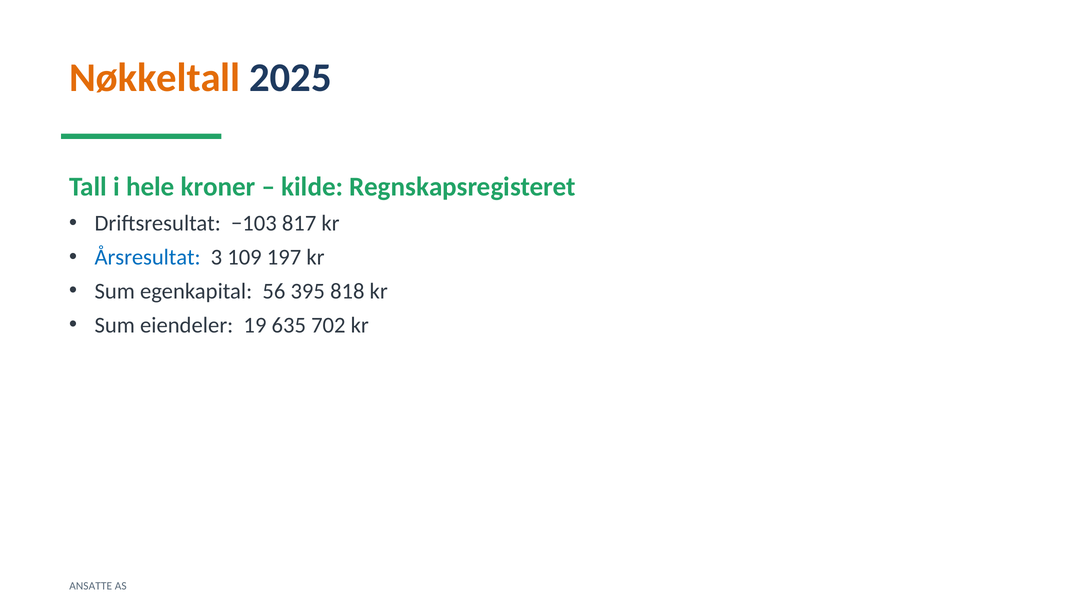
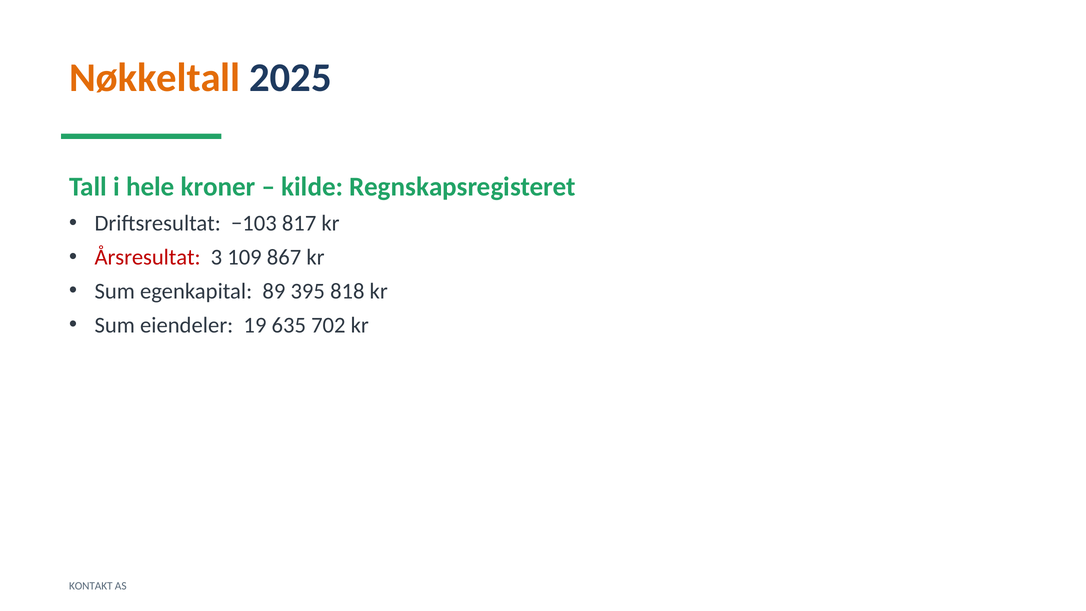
Årsresultat colour: blue -> red
197: 197 -> 867
56: 56 -> 89
ANSATTE: ANSATTE -> KONTAKT
